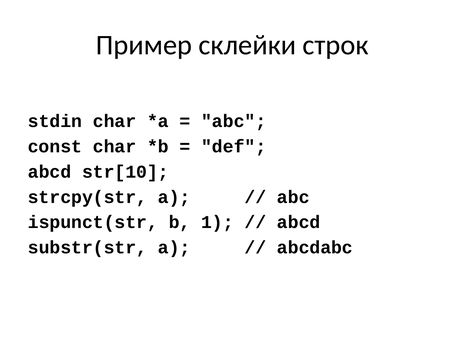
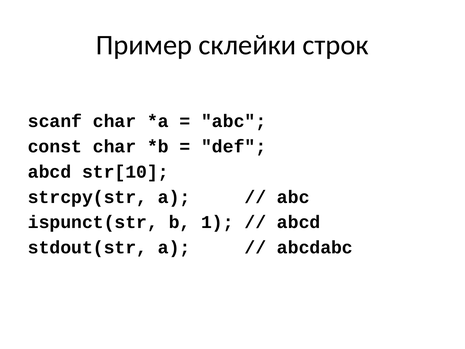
stdin: stdin -> scanf
substr(str: substr(str -> stdout(str
